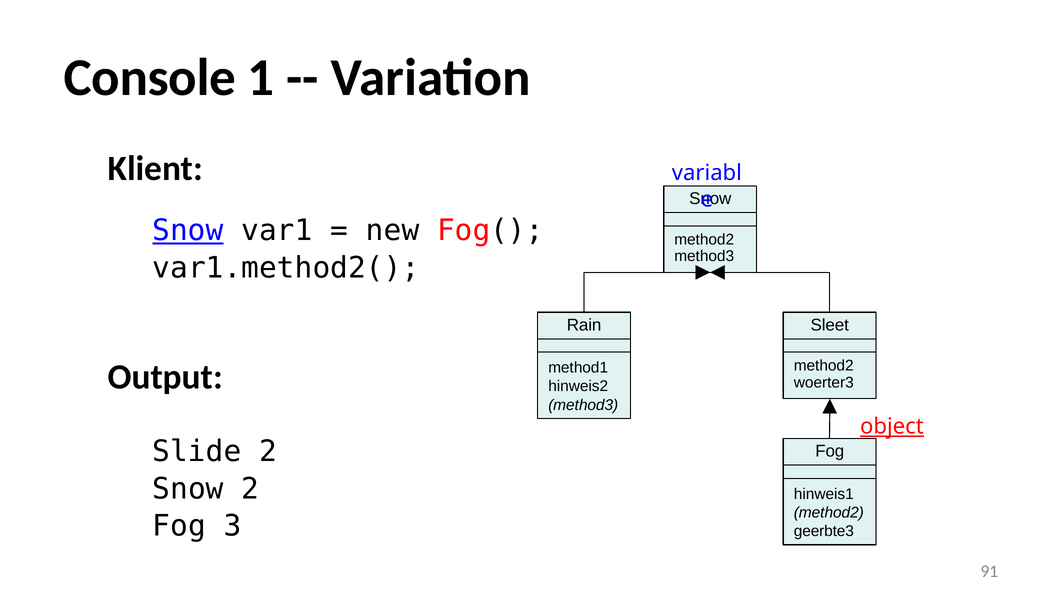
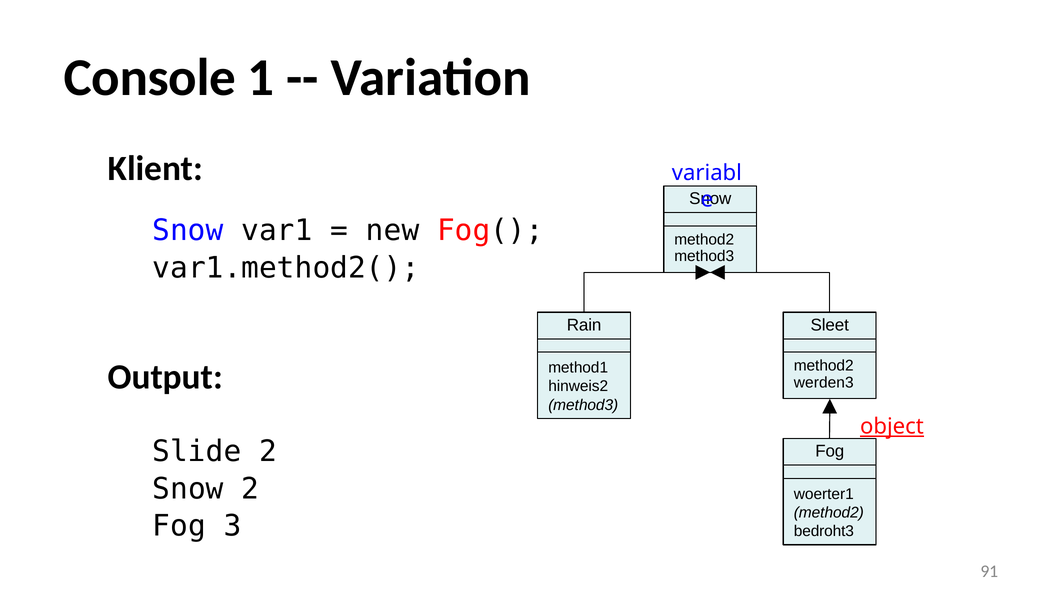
Snow at (188, 231) underline: present -> none
woerter3: woerter3 -> werden3
hinweis1: hinweis1 -> woerter1
geerbte3: geerbte3 -> bedroht3
